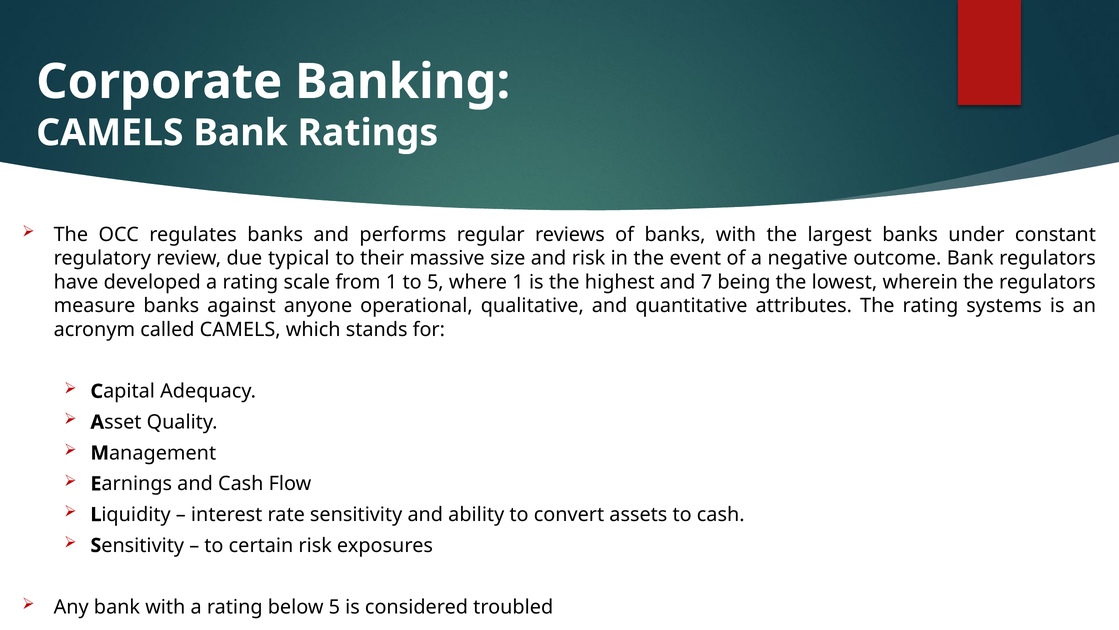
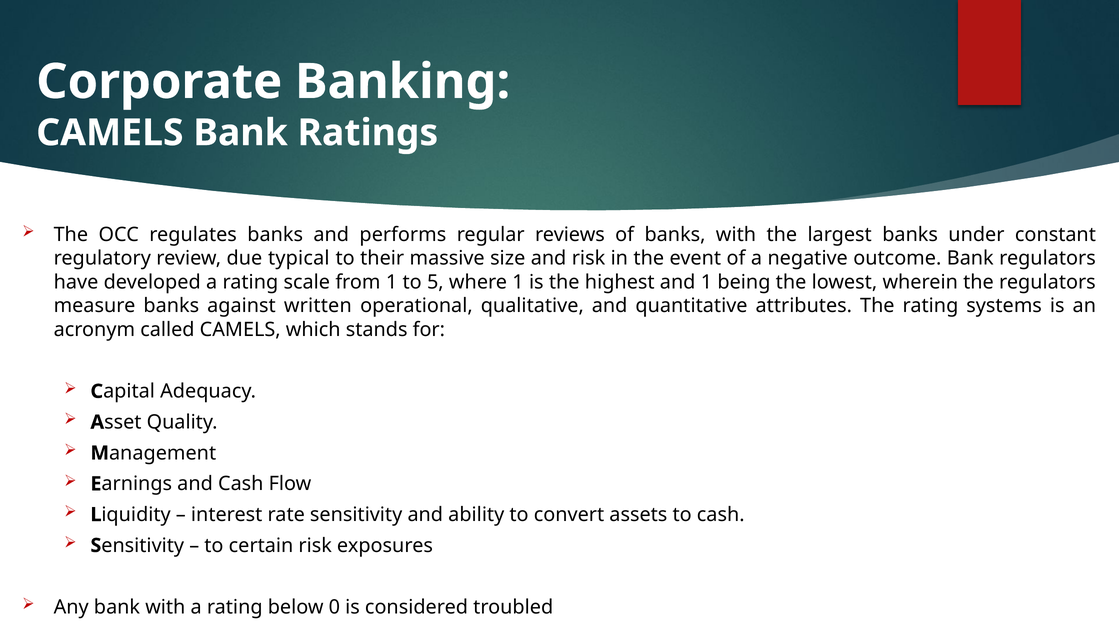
and 7: 7 -> 1
anyone: anyone -> written
below 5: 5 -> 0
